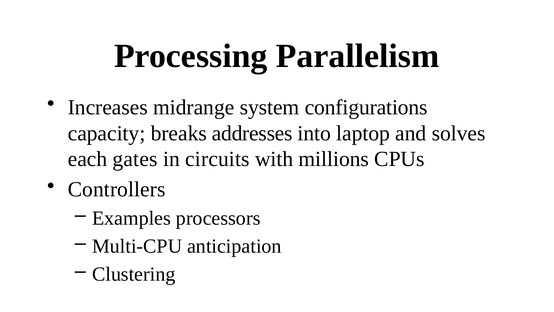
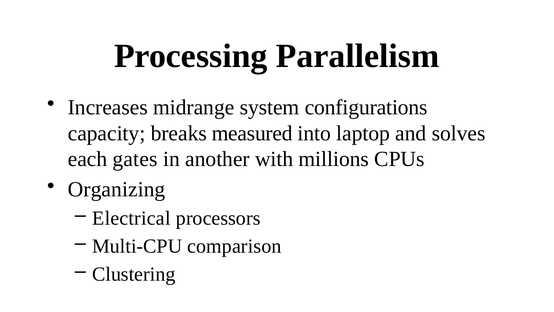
addresses: addresses -> measured
circuits: circuits -> another
Controllers: Controllers -> Organizing
Examples: Examples -> Electrical
anticipation: anticipation -> comparison
